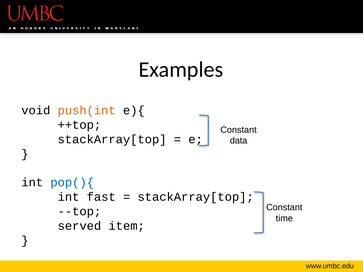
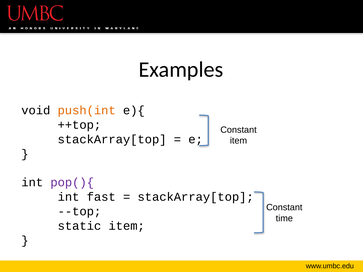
data at (239, 141): data -> item
pop(){ colour: blue -> purple
served: served -> static
